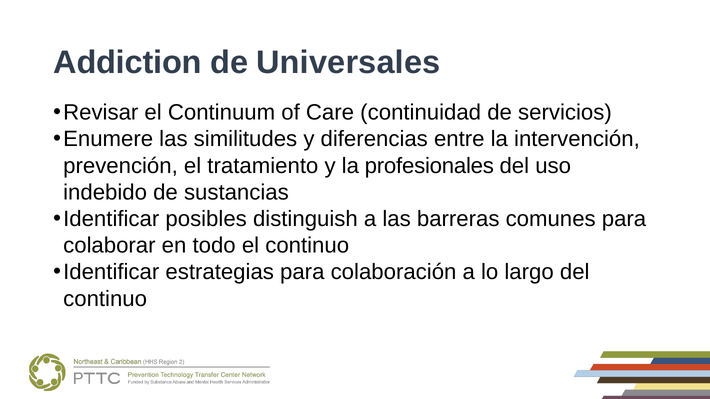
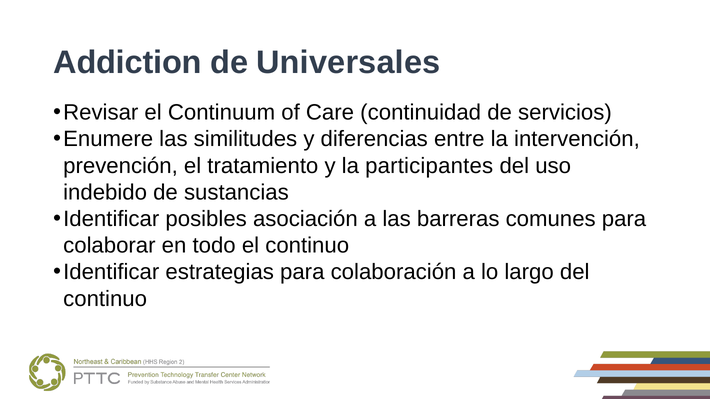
profesionales: profesionales -> participantes
distinguish: distinguish -> asociación
